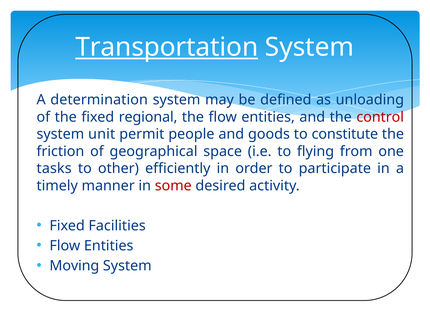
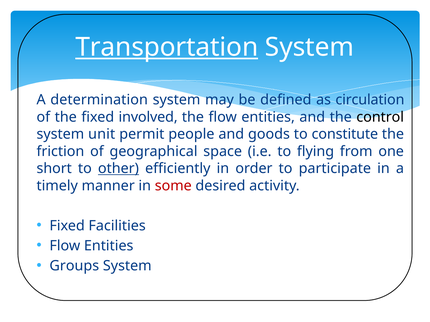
unloading: unloading -> circulation
regional: regional -> involved
control colour: red -> black
tasks: tasks -> short
other underline: none -> present
Moving: Moving -> Groups
